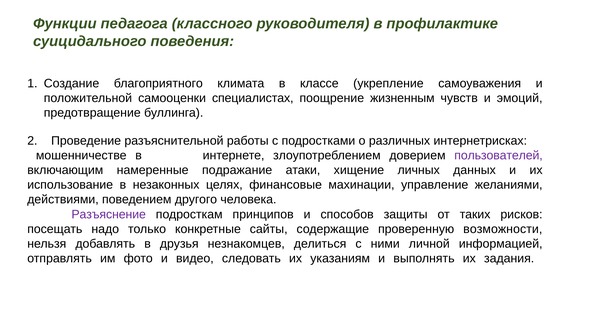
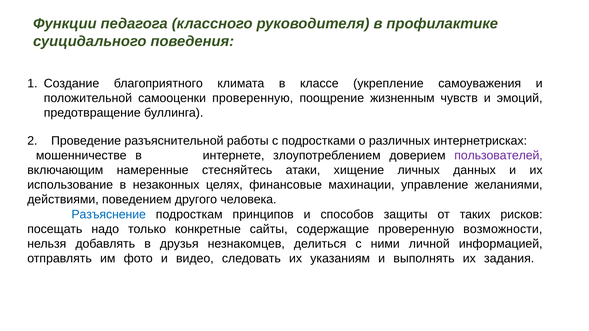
самооценки специалистах: специалистах -> проверенную
подражание: подражание -> стесняйтесь
Разъяснение colour: purple -> blue
